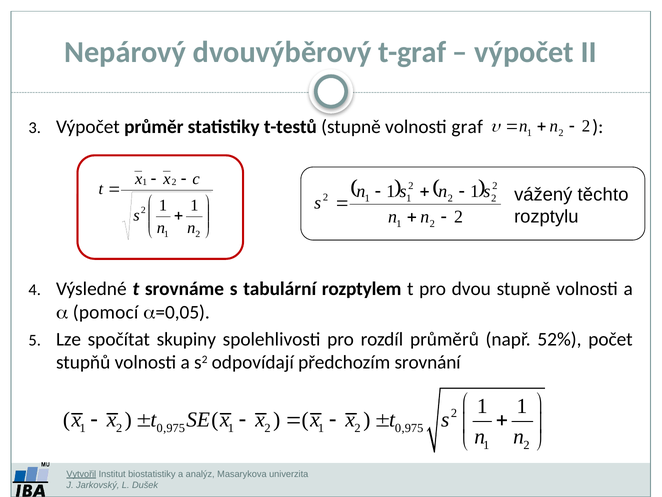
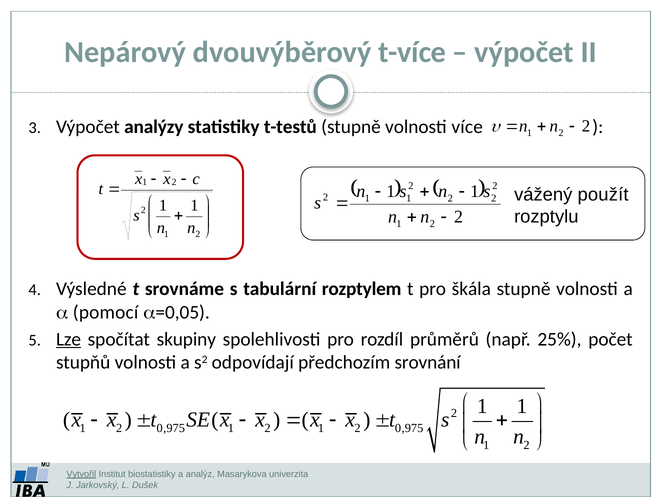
t-graf: t-graf -> t-více
průměr: průměr -> analýzy
graf: graf -> více
těchto: těchto -> použít
dvou: dvou -> škála
Lze underline: none -> present
52%: 52% -> 25%
